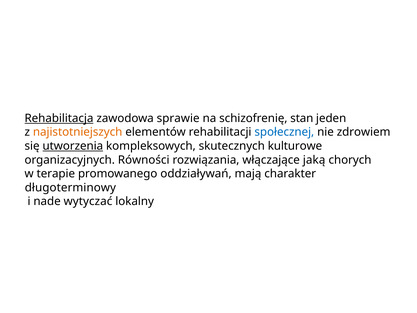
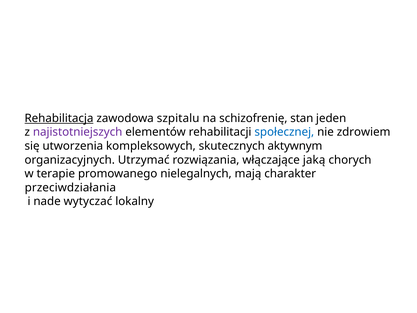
sprawie: sprawie -> szpitalu
najistotniejszych colour: orange -> purple
utworzenia underline: present -> none
kulturowe: kulturowe -> aktywnym
Równości: Równości -> Utrzymać
oddziaływań: oddziaływań -> nielegalnych
długoterminowy: długoterminowy -> przeciwdziałania
